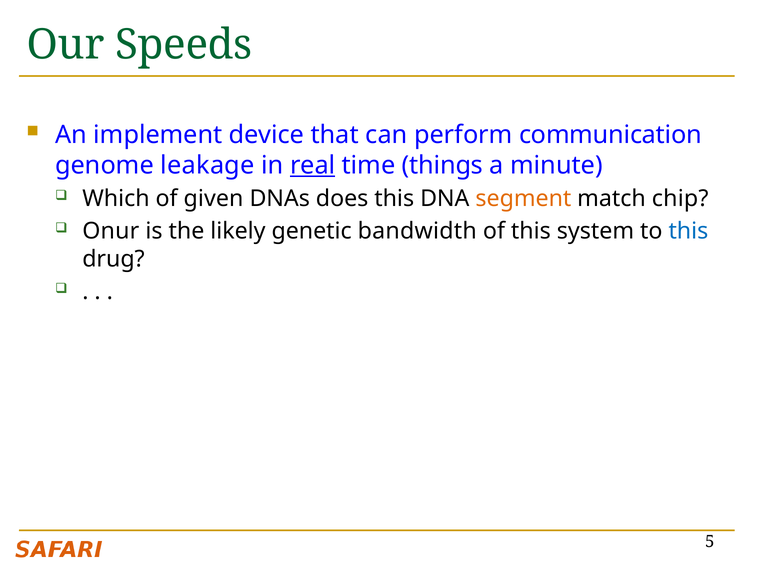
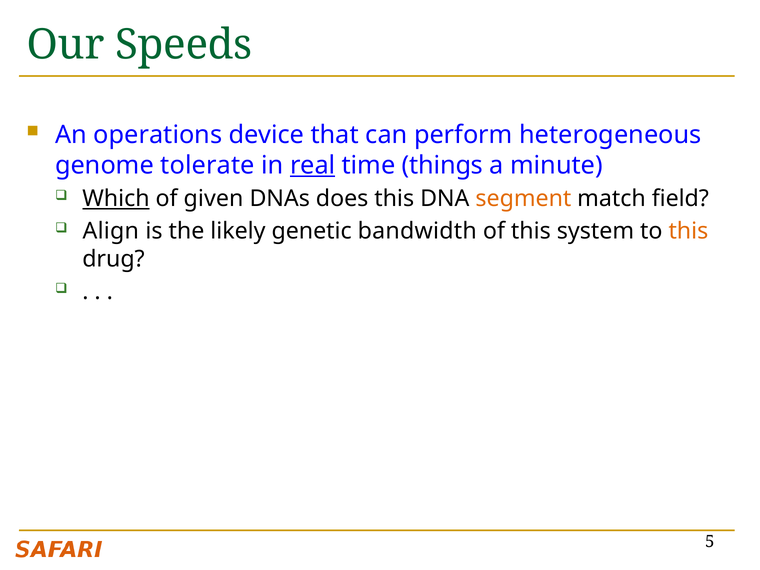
implement: implement -> operations
communication: communication -> heterogeneous
leakage: leakage -> tolerate
Which underline: none -> present
chip: chip -> field
Onur: Onur -> Align
this at (688, 231) colour: blue -> orange
